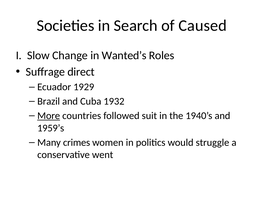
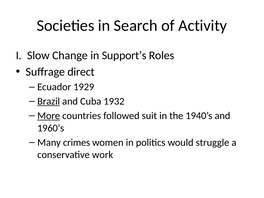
Caused: Caused -> Activity
Wanted’s: Wanted’s -> Support’s
Brazil underline: none -> present
1959’s: 1959’s -> 1960’s
went: went -> work
